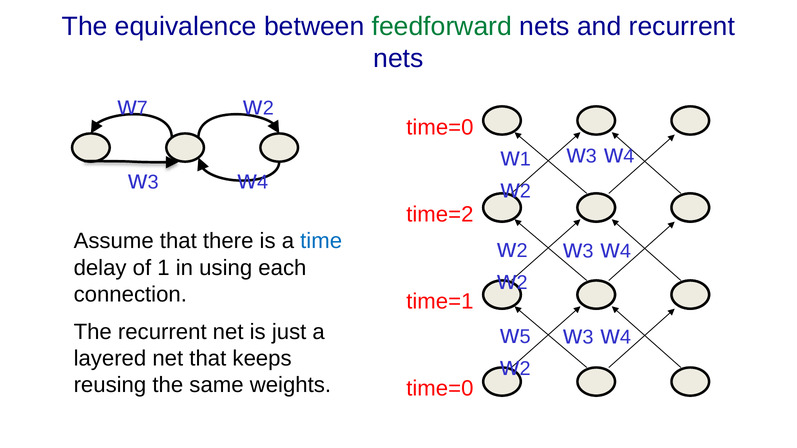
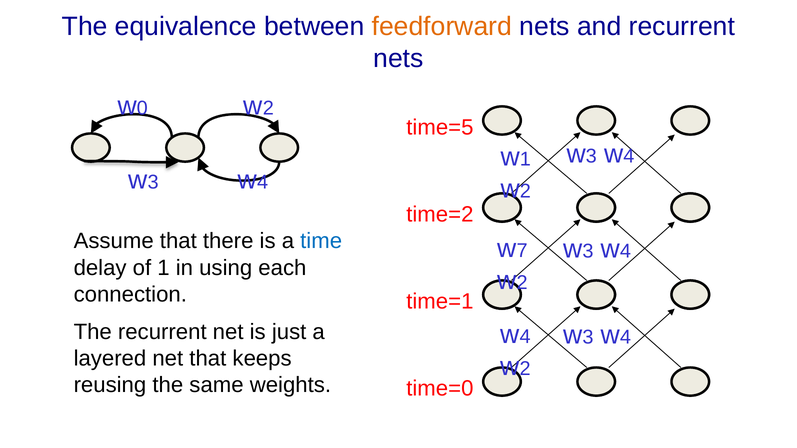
feedforward colour: green -> orange
7: 7 -> 0
time=0 at (440, 128): time=0 -> time=5
2 at (522, 251): 2 -> 7
5 at (525, 337): 5 -> 4
